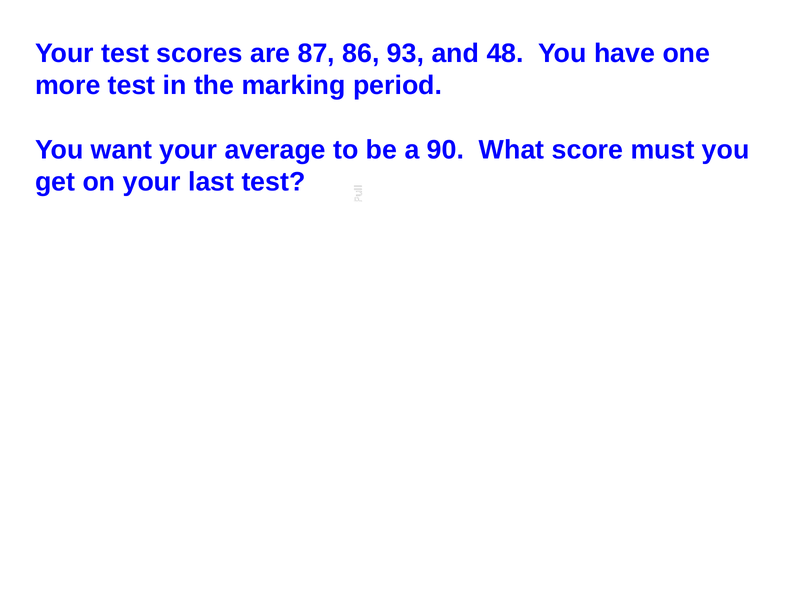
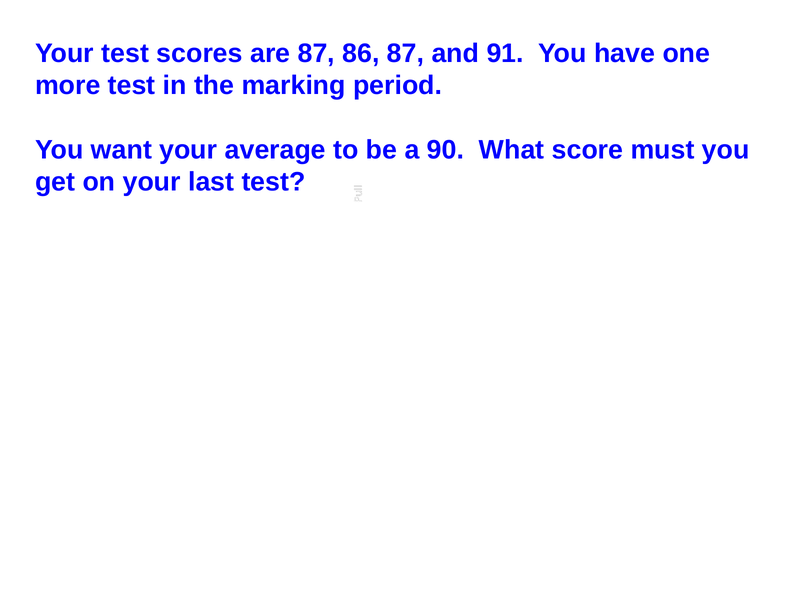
86 93: 93 -> 87
48: 48 -> 91
